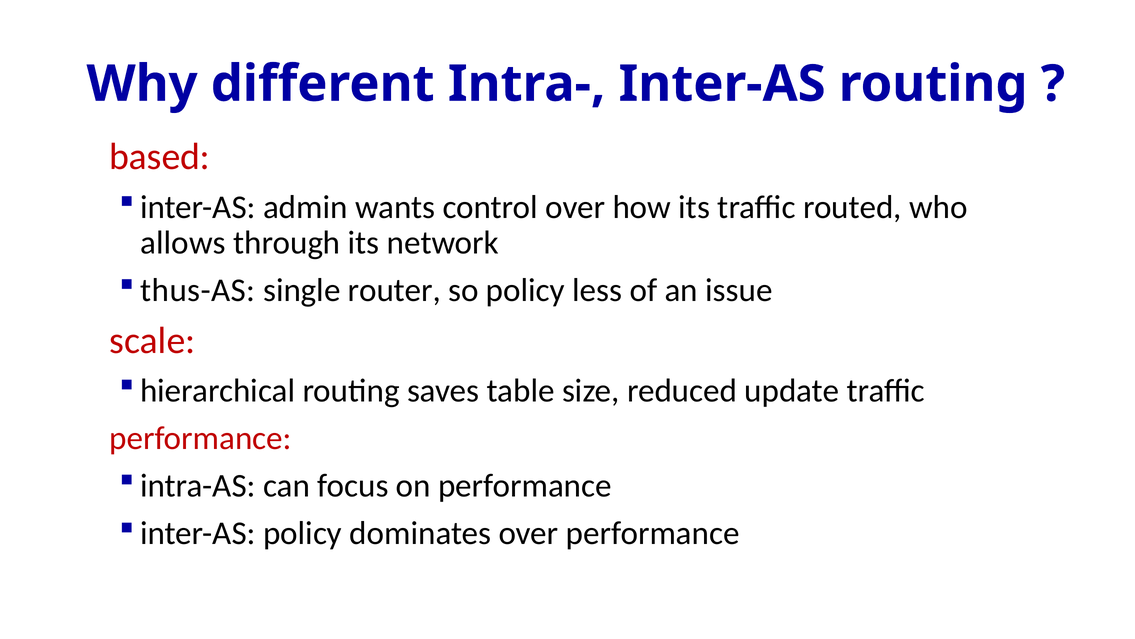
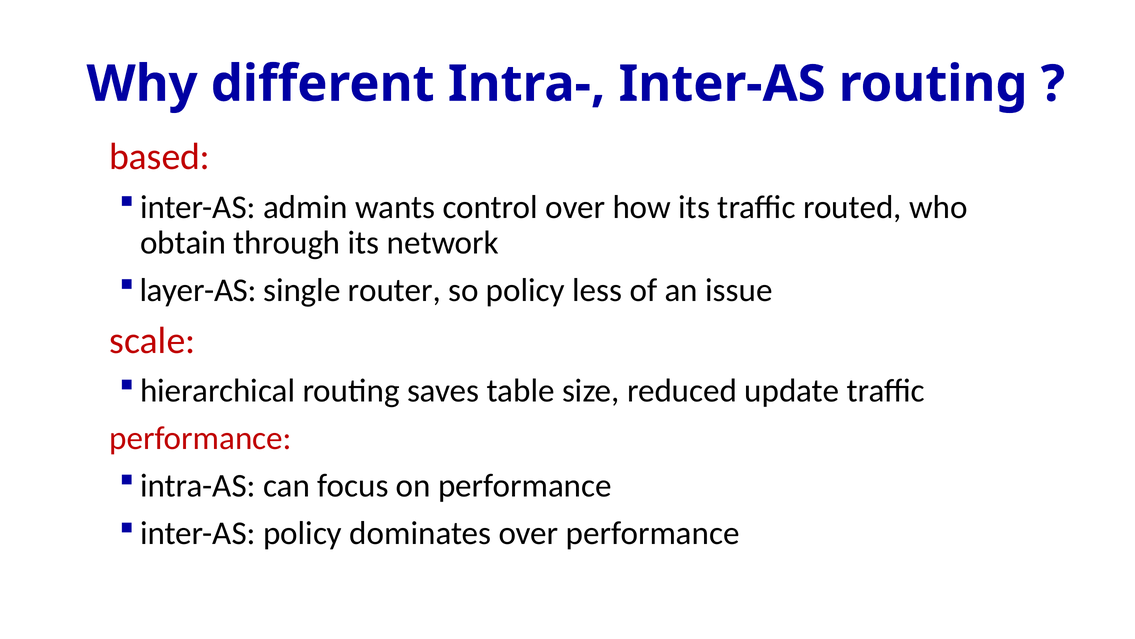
allows: allows -> obtain
thus-AS: thus-AS -> layer-AS
